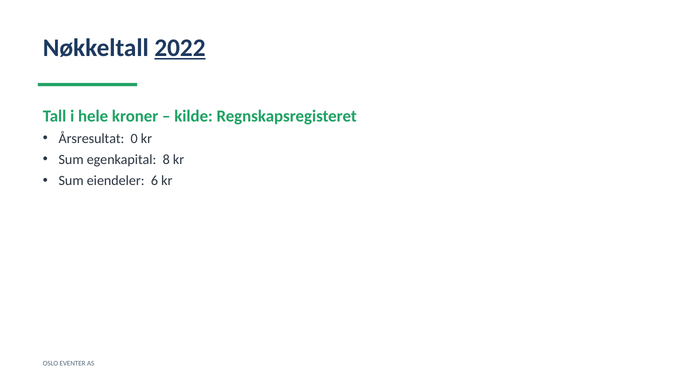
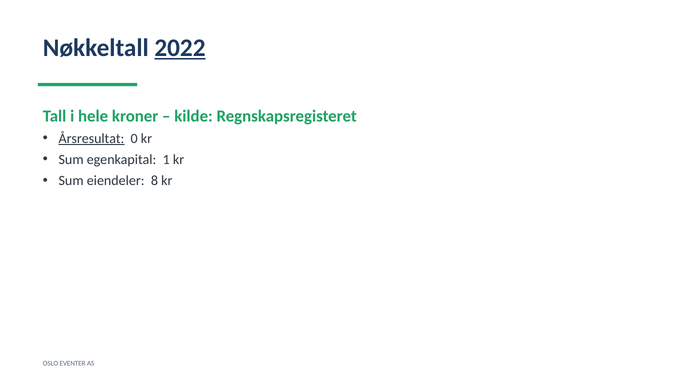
Årsresultat underline: none -> present
8: 8 -> 1
6: 6 -> 8
